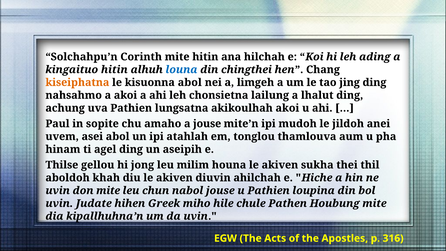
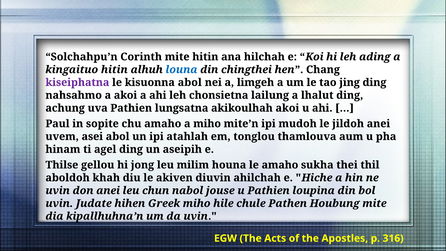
kiseiphatna colour: orange -> purple
a jouse: jouse -> miho
houna le akiven: akiven -> amaho
don mite: mite -> anei
